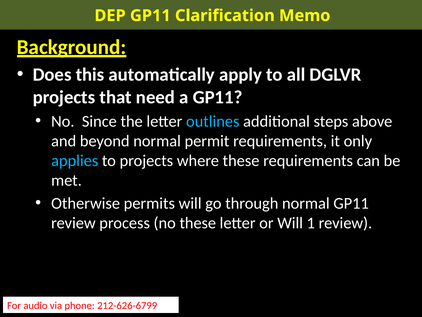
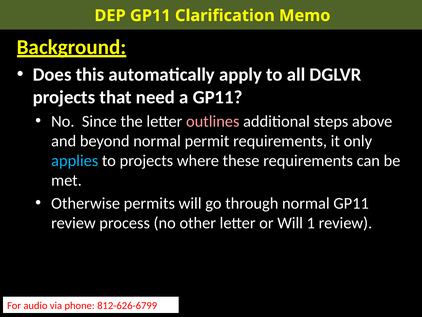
outlines colour: light blue -> pink
no these: these -> other
212-626-6799: 212-626-6799 -> 812-626-6799
